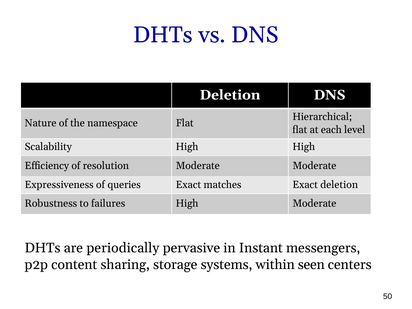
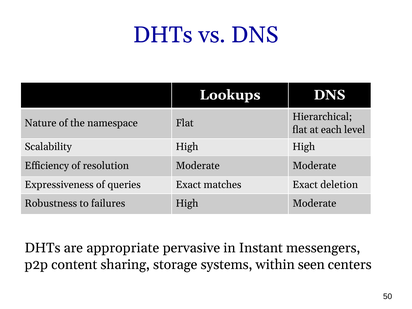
Deletion at (230, 95): Deletion -> Lookups
periodically: periodically -> appropriate
